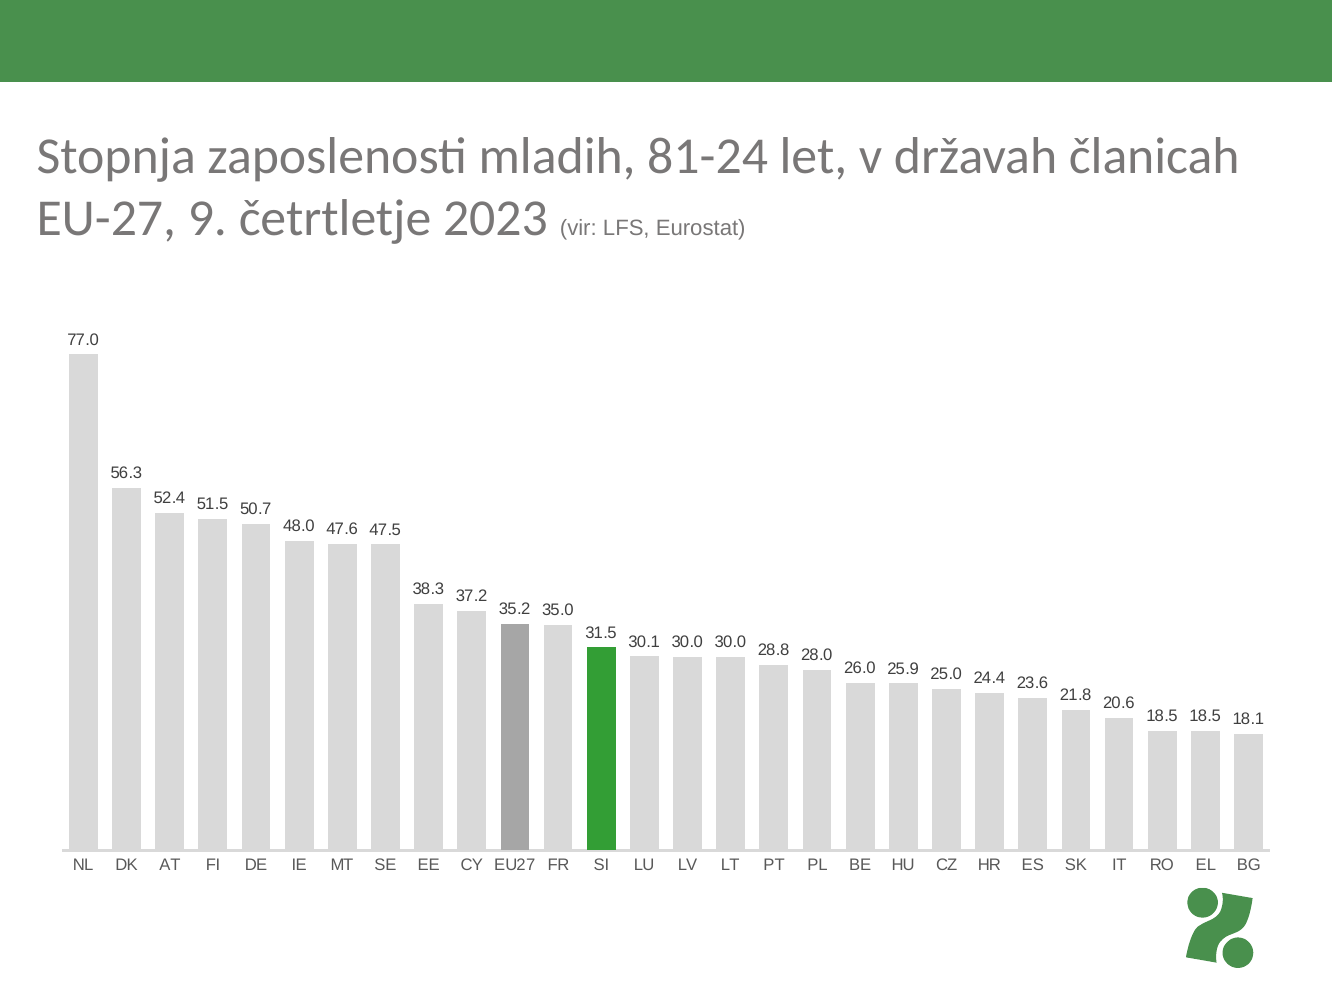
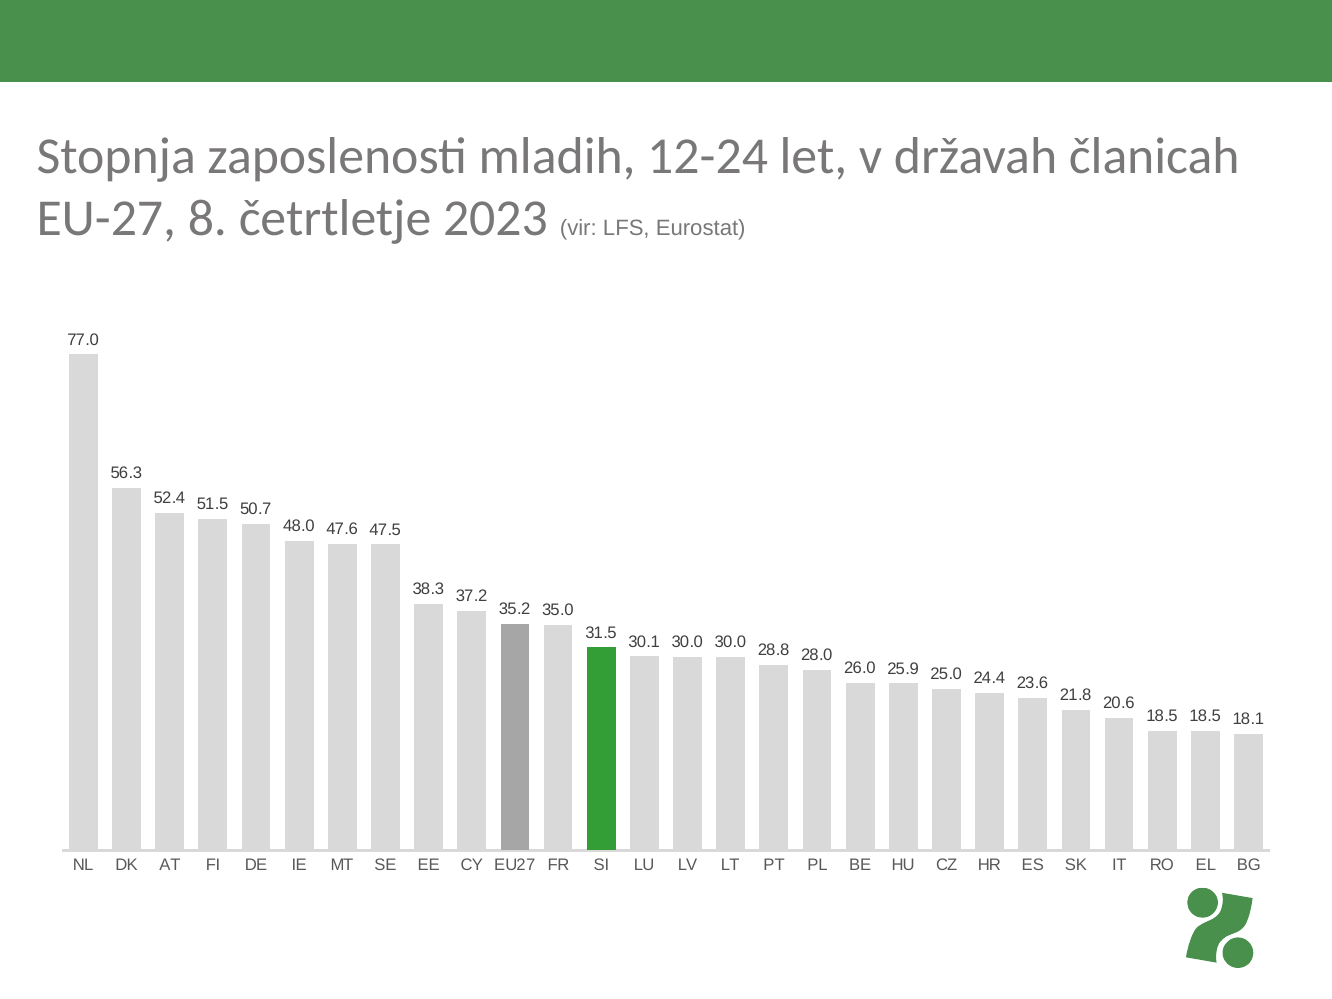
81-24: 81-24 -> 12-24
9: 9 -> 8
